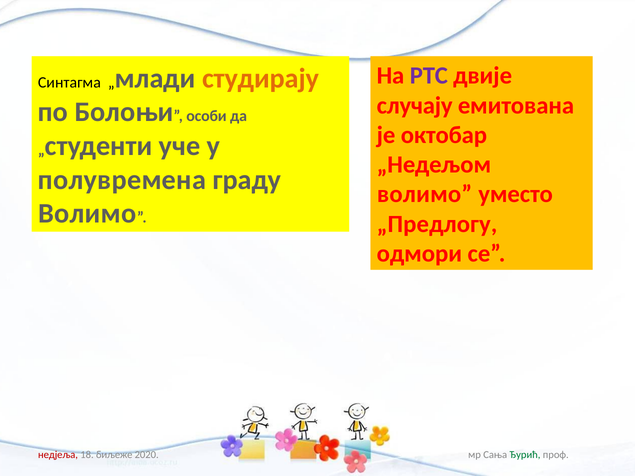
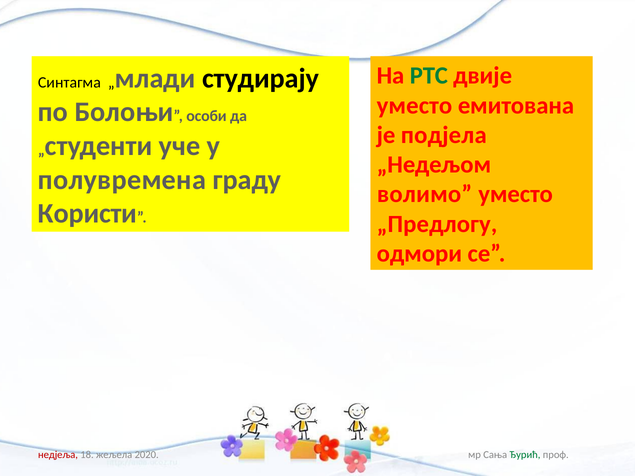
РТС colour: purple -> green
студирају colour: orange -> black
случају at (415, 105): случају -> уместо
октобар: октобар -> подјела
Волимо at (87, 214): Волимо -> Користи
биљеже: биљеже -> жељела
